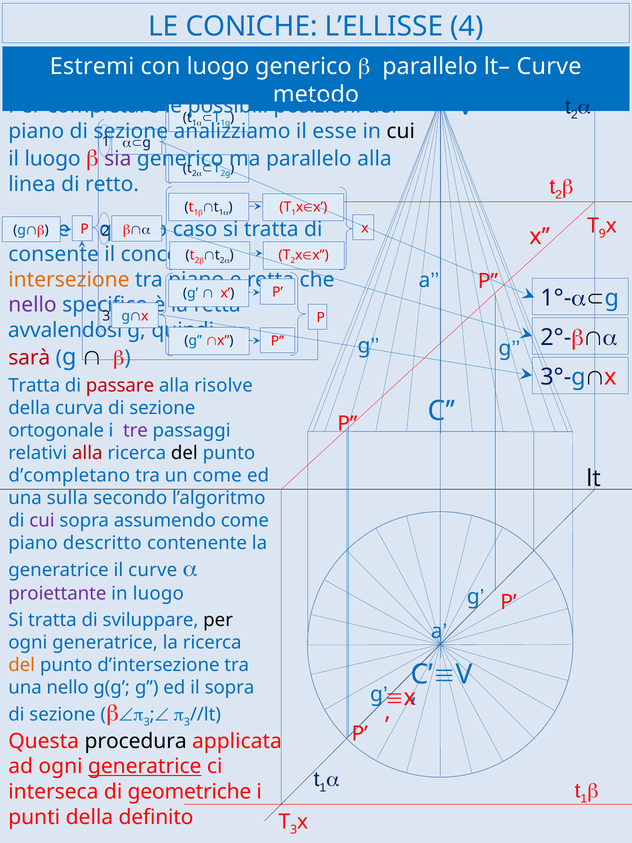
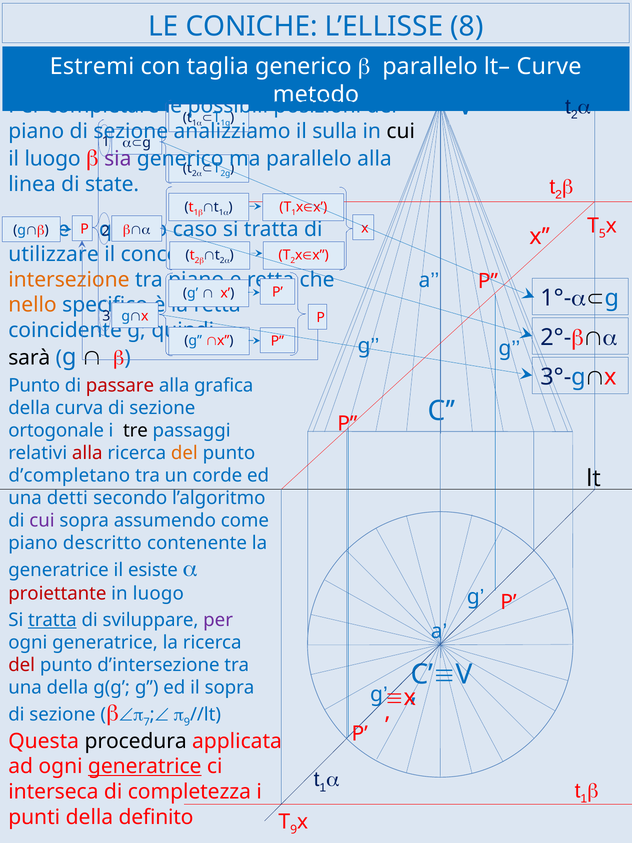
4: 4 -> 8
con luogo: luogo -> taglia
esse: esse -> sulla
retto: retto -> state
9: 9 -> 5
consente: consente -> utilizzare
nello at (33, 305) colour: purple -> orange
avvalendosi: avvalendosi -> coincidente
sarà colour: red -> black
Tratta at (34, 385): Tratta -> Punto
risolve: risolve -> grafica
tre colour: purple -> black
del at (184, 453) colour: black -> orange
un come: come -> corde
sulla: sulla -> detti
il curve: curve -> esiste
proiettante colour: purple -> red
tratta at (52, 620) underline: none -> present
per at (218, 620) colour: black -> purple
del at (22, 665) colour: orange -> red
una nello: nello -> della
3 at (147, 722): 3 -> 7
p 3: 3 -> 9
geometriche: geometriche -> completezza
3 at (294, 830): 3 -> 9
